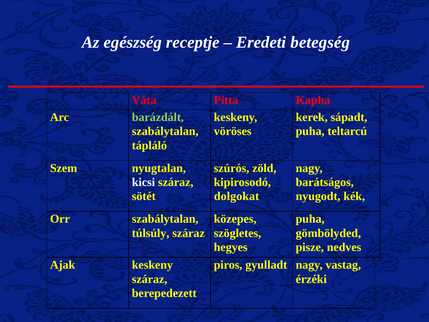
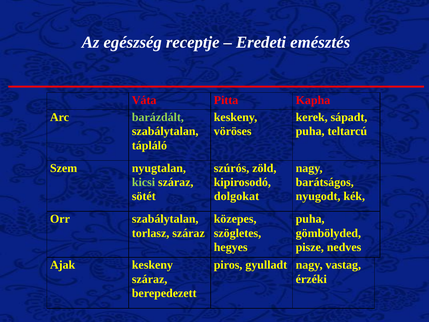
betegség: betegség -> emésztés
kicsi colour: white -> light green
túlsúly: túlsúly -> torlasz
